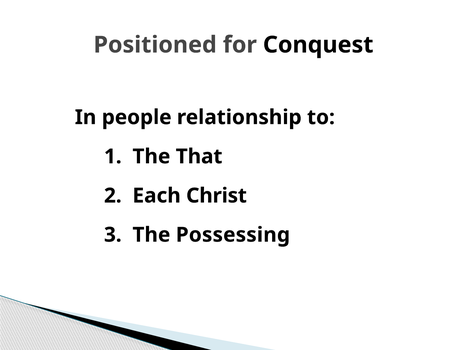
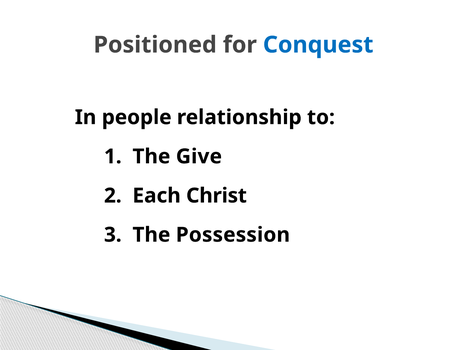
Conquest colour: black -> blue
That: That -> Give
Possessing: Possessing -> Possession
